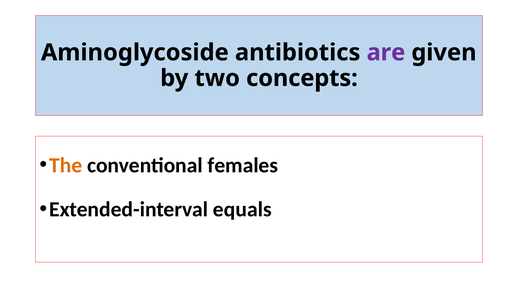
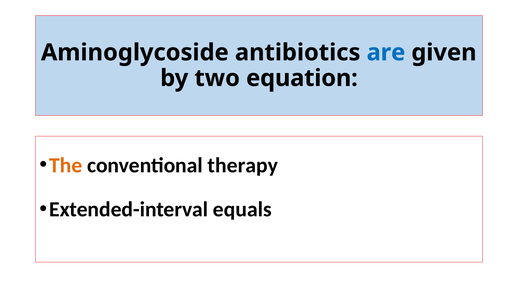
are colour: purple -> blue
concepts: concepts -> equation
females: females -> therapy
